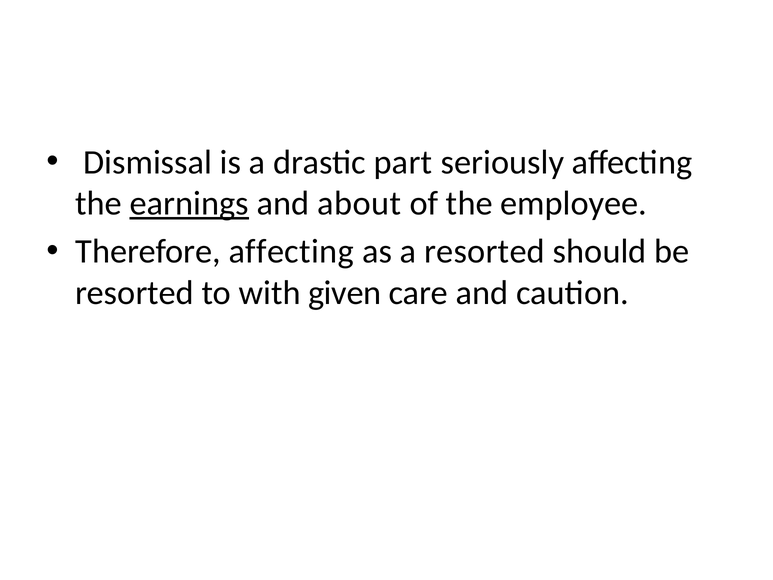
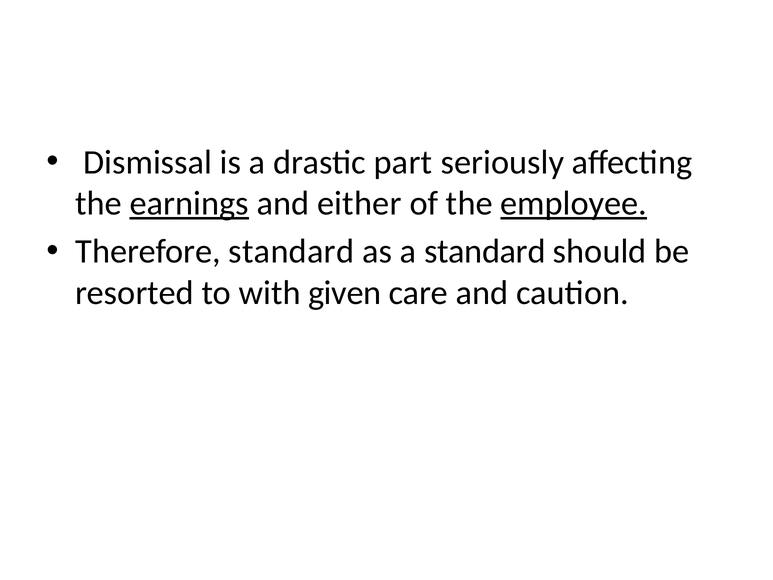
about: about -> either
employee underline: none -> present
Therefore affecting: affecting -> standard
a resorted: resorted -> standard
